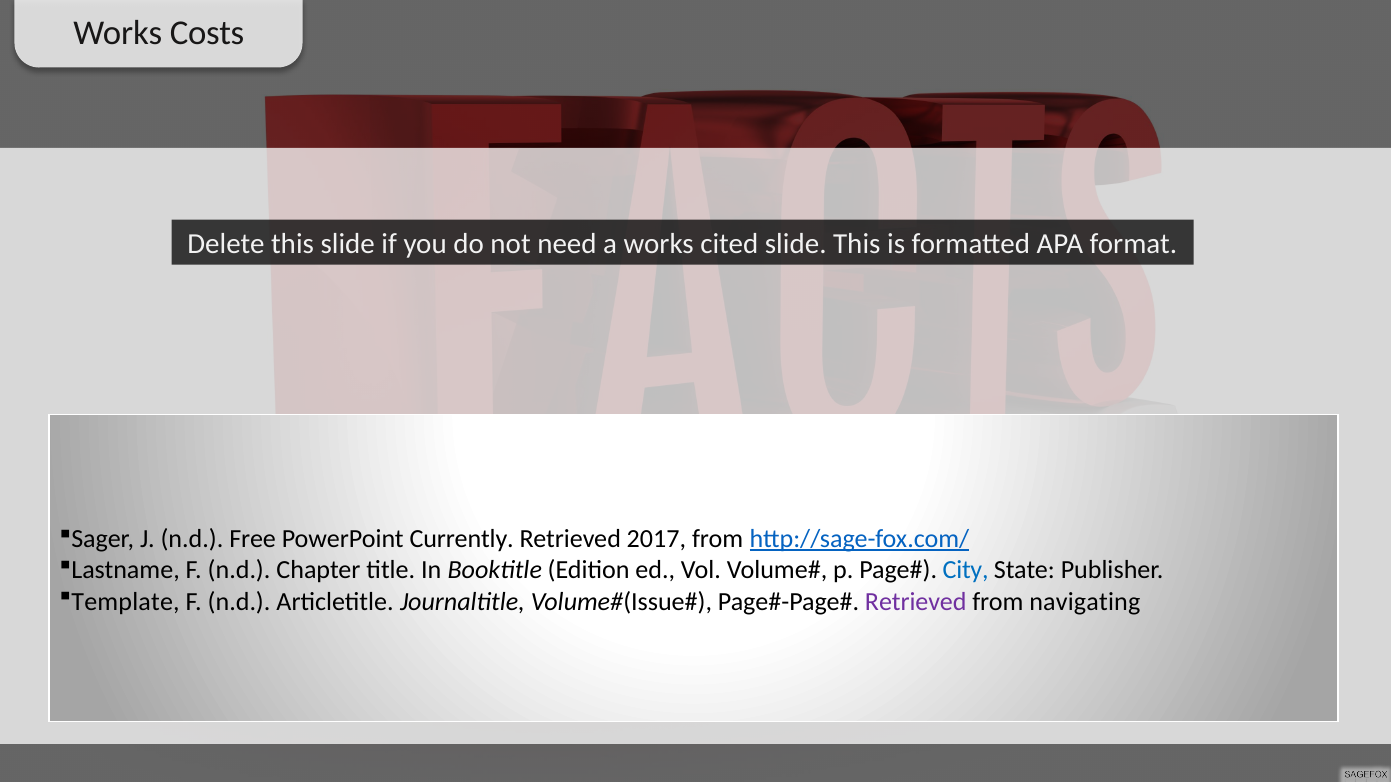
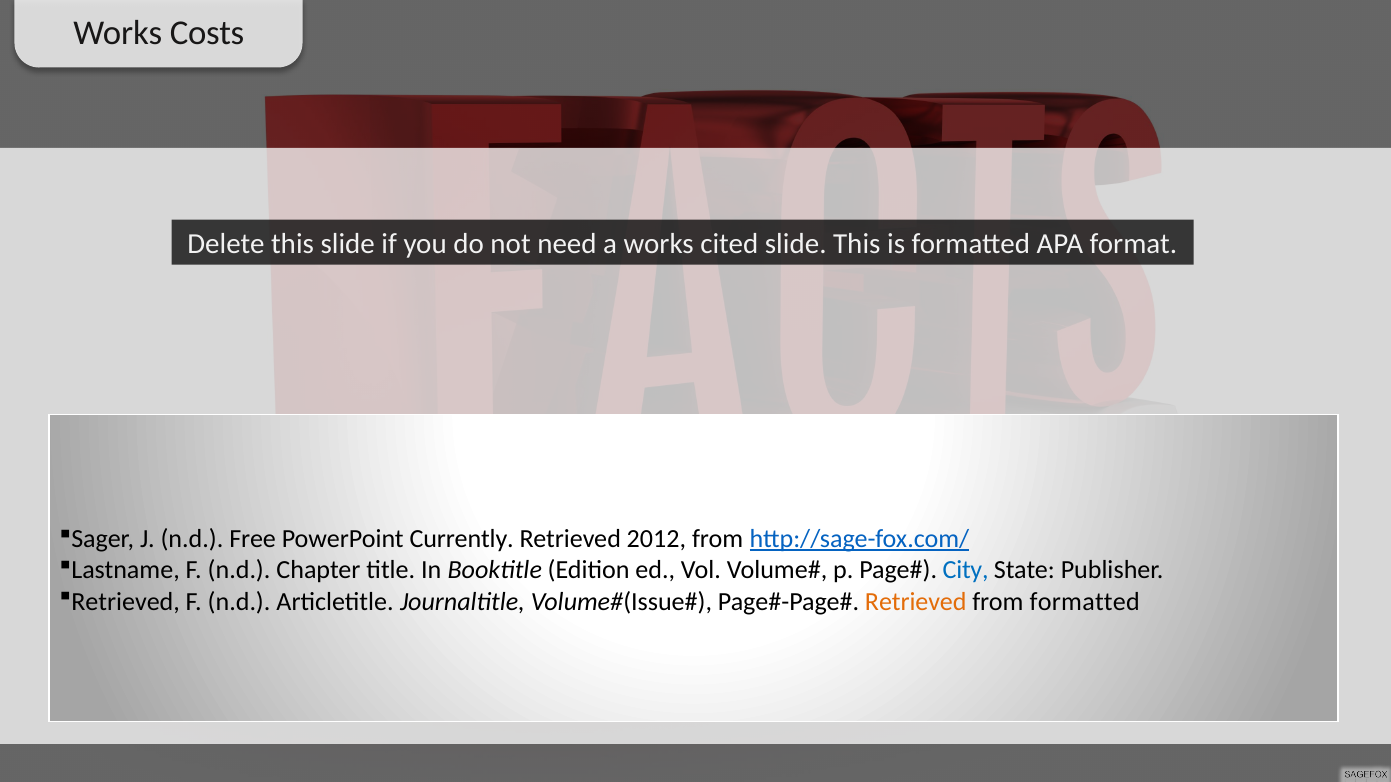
2017: 2017 -> 2012
Template at (126, 602): Template -> Retrieved
Retrieved at (916, 602) colour: purple -> orange
from navigating: navigating -> formatted
